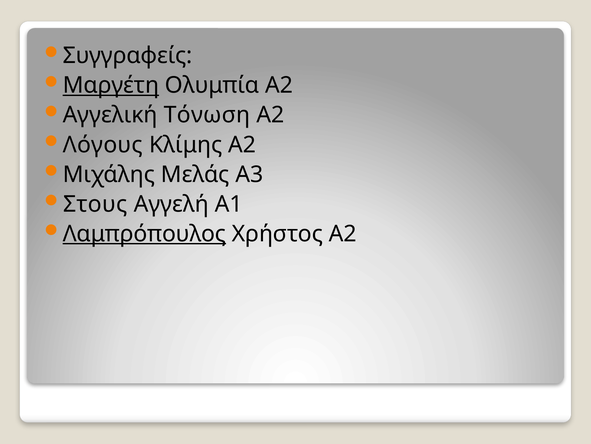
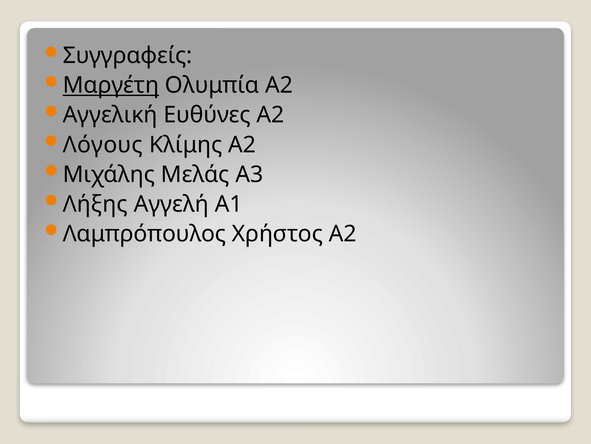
Τόνωση: Τόνωση -> Ευθύνες
Στους: Στους -> Λήξης
Λαμπρόπουλος underline: present -> none
